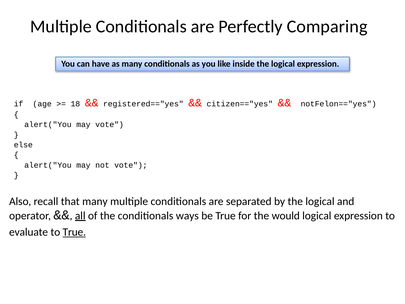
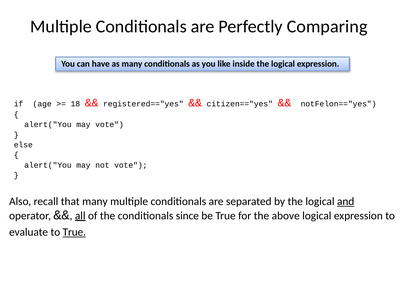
and underline: none -> present
ways: ways -> since
would: would -> above
